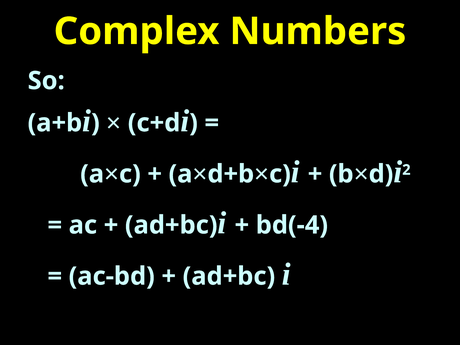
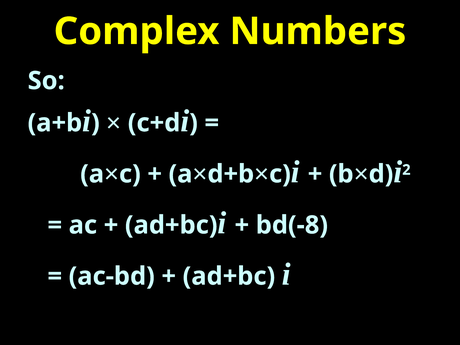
bd(-4: bd(-4 -> bd(-8
